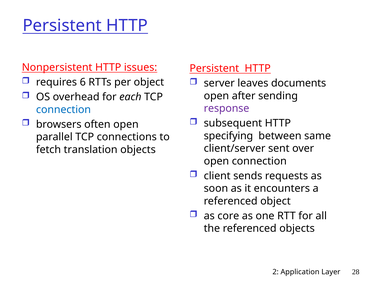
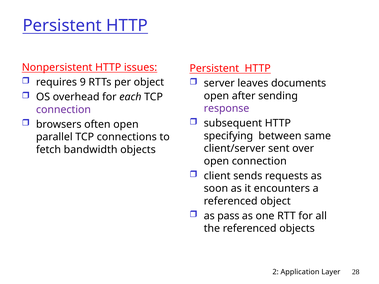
6: 6 -> 9
connection at (63, 110) colour: blue -> purple
translation: translation -> bandwidth
core: core -> pass
